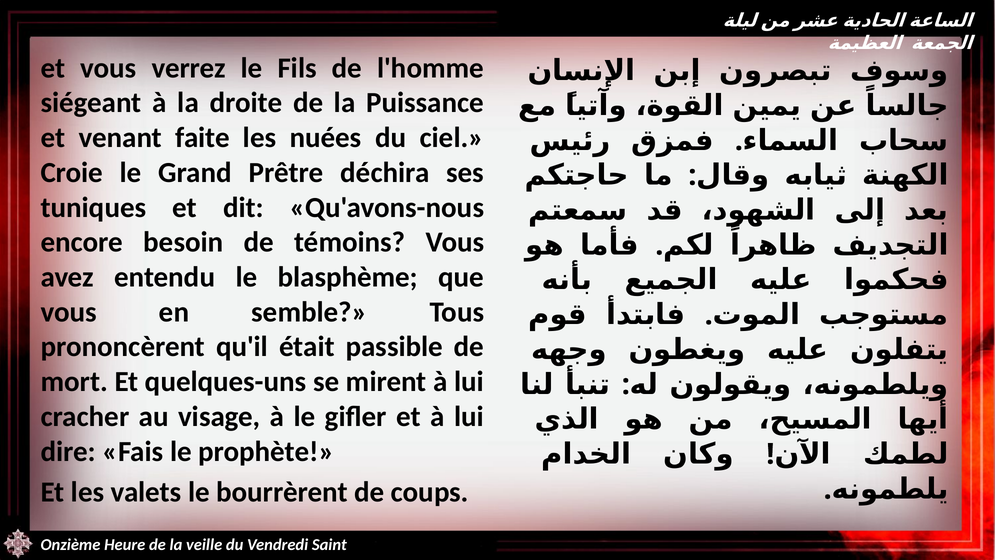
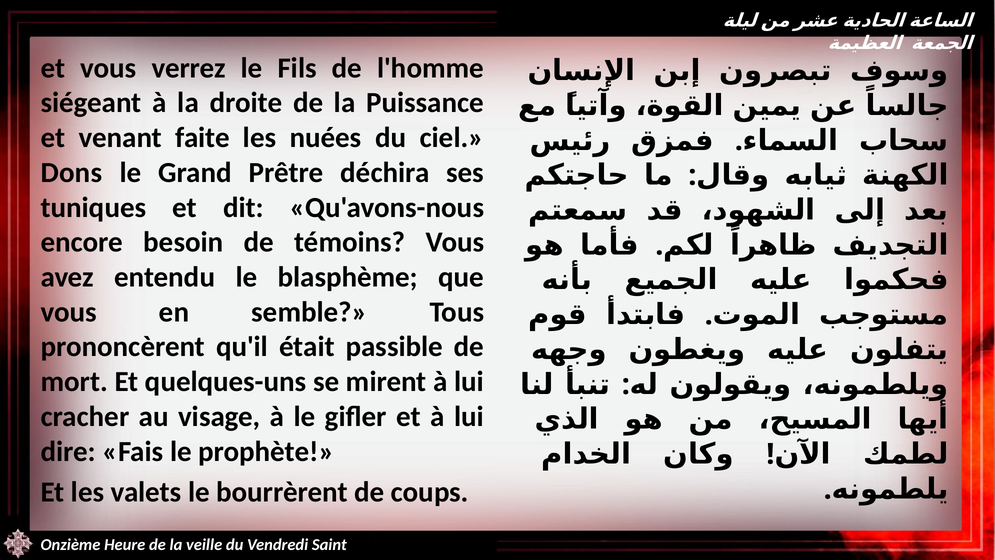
Croie: Croie -> Dons
